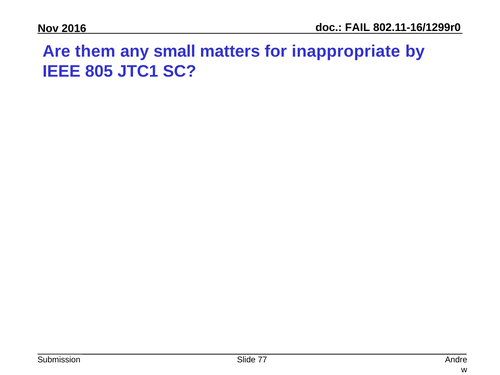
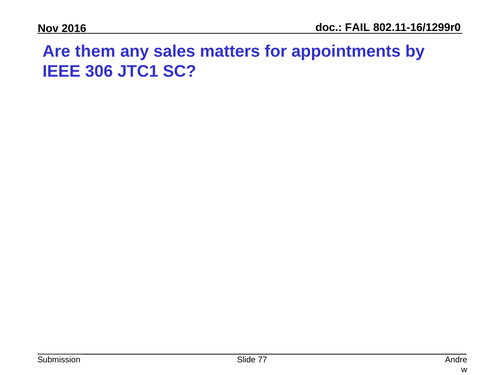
small: small -> sales
inappropriate: inappropriate -> appointments
805: 805 -> 306
